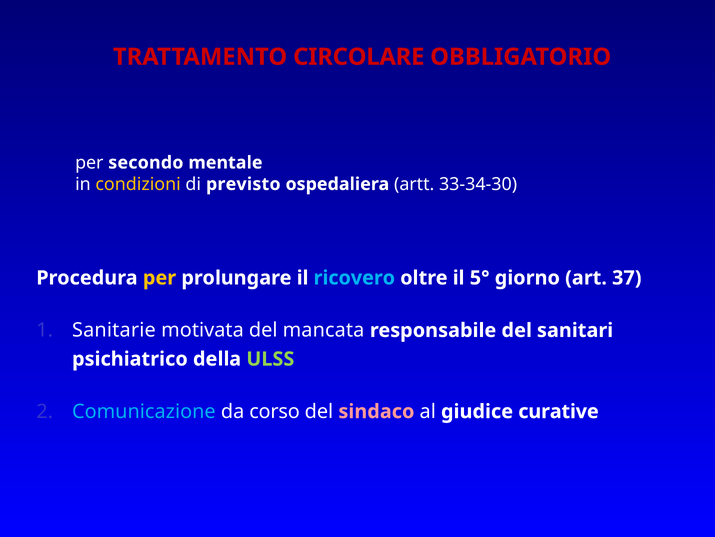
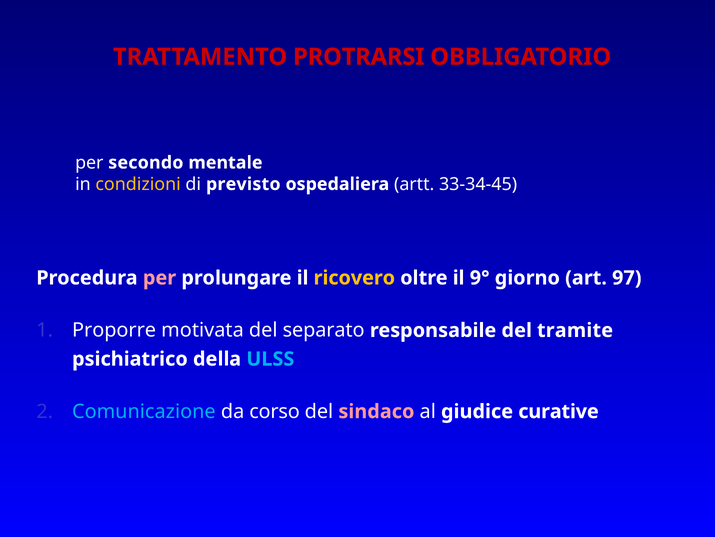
CIRCOLARE: CIRCOLARE -> PROTRARSI
33-34-30: 33-34-30 -> 33-34-45
per at (160, 278) colour: yellow -> pink
ricovero colour: light blue -> yellow
5°: 5° -> 9°
37: 37 -> 97
Sanitarie: Sanitarie -> Proporre
mancata: mancata -> separato
sanitari: sanitari -> tramite
ULSS colour: light green -> light blue
